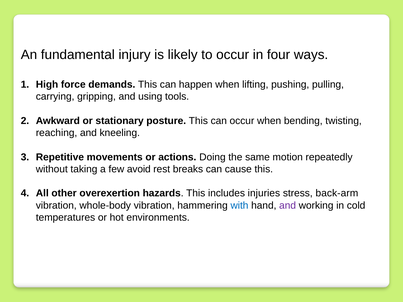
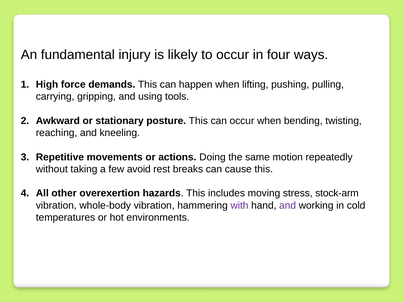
injuries: injuries -> moving
back-arm: back-arm -> stock-arm
with colour: blue -> purple
